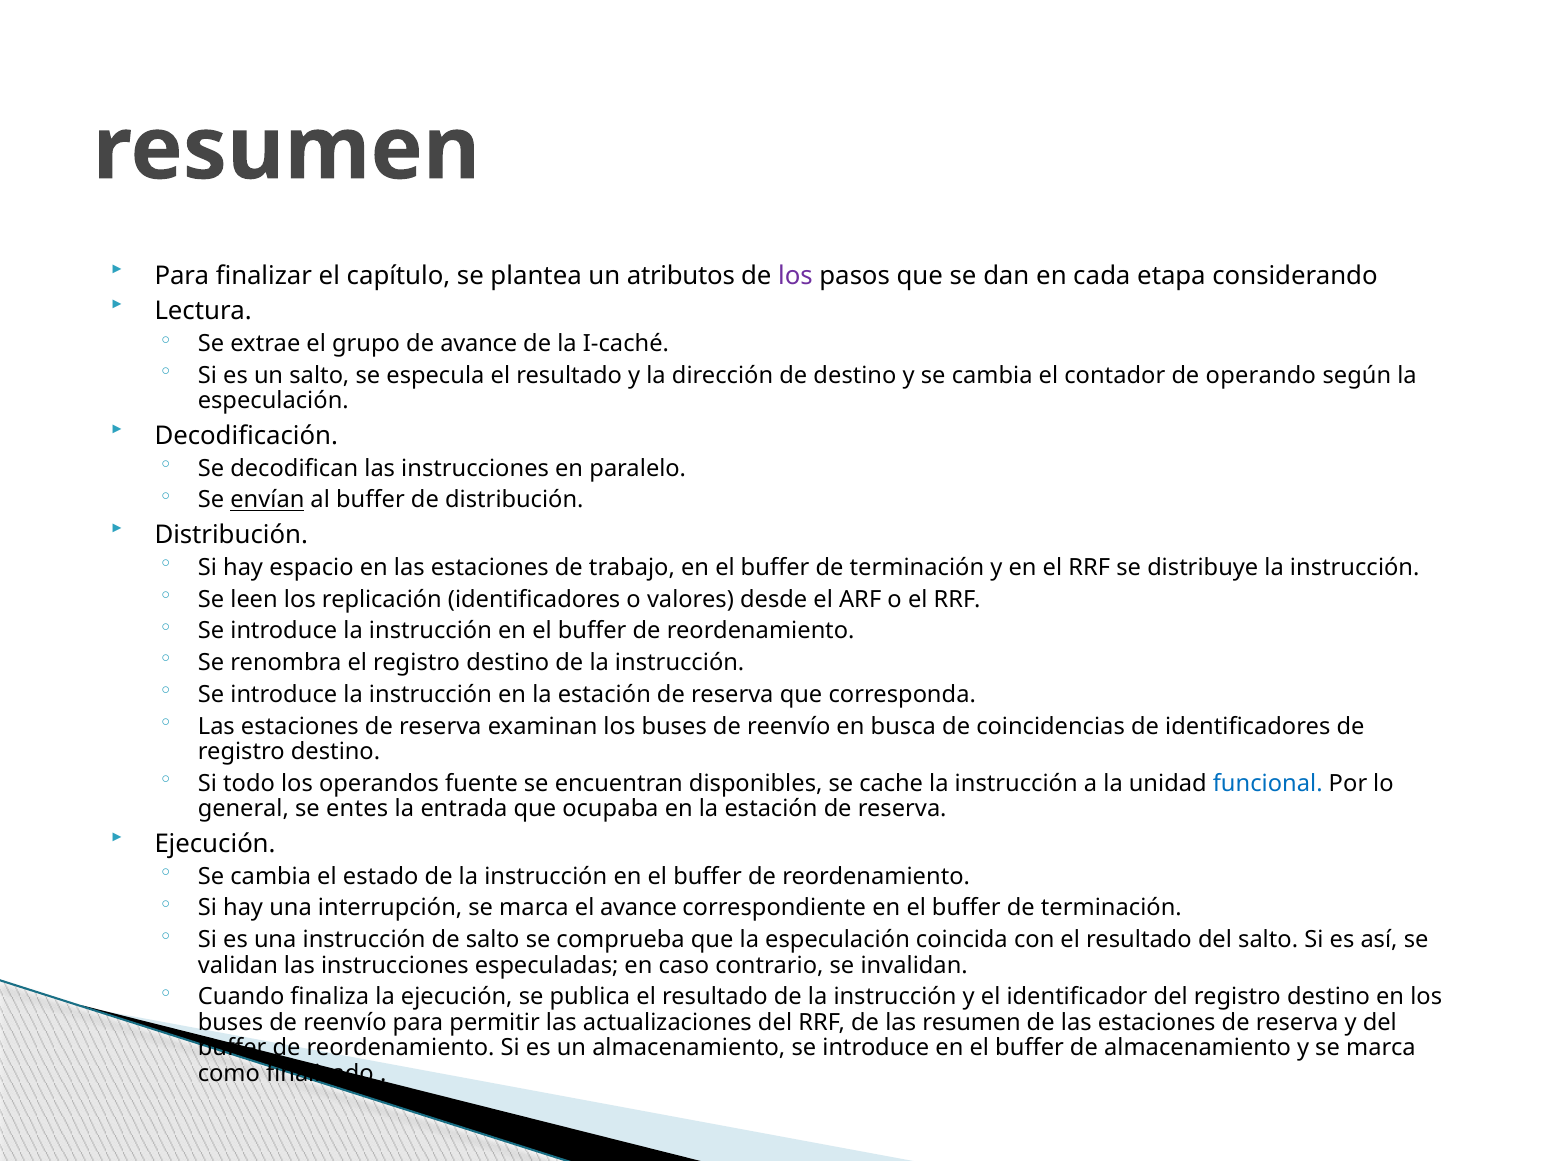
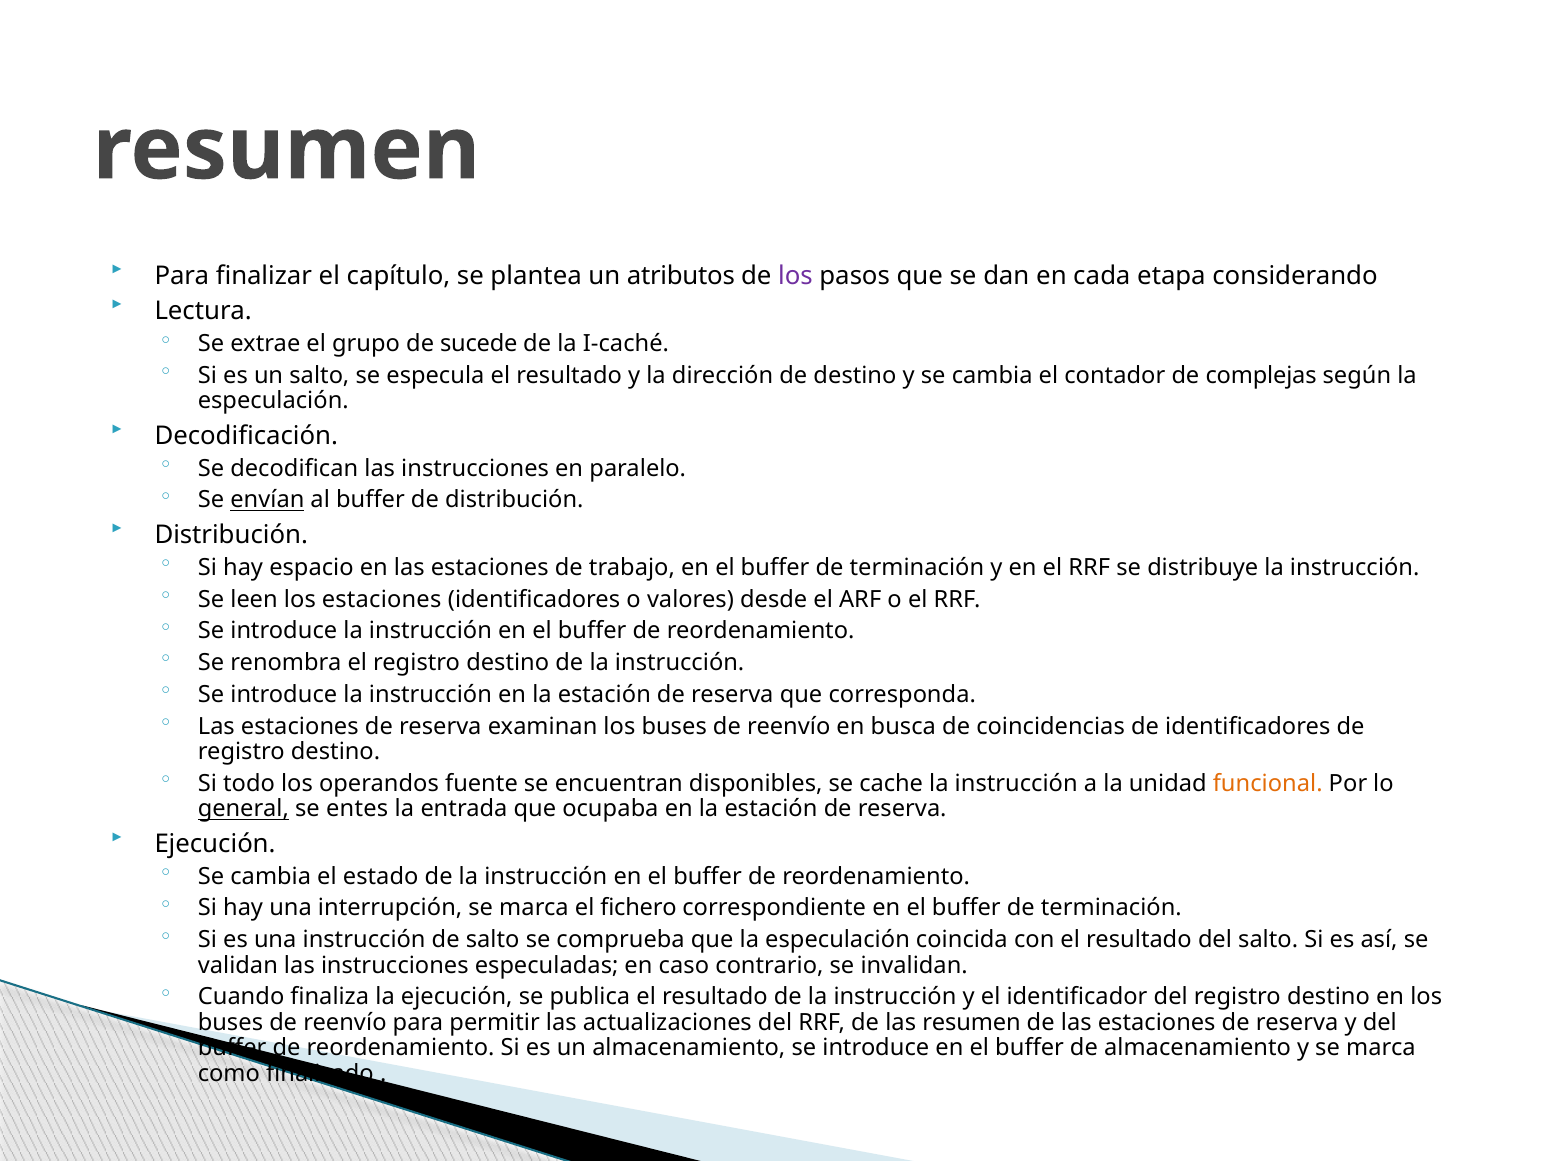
de avance: avance -> sucede
operando: operando -> complejas
los replicación: replicación -> estaciones
funcional colour: blue -> orange
general underline: none -> present
el avance: avance -> fichero
